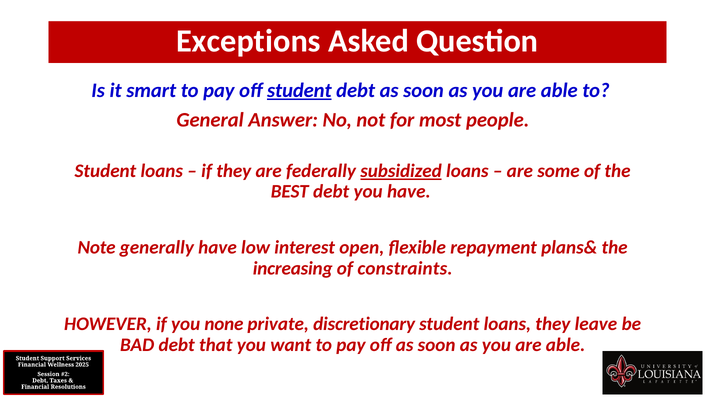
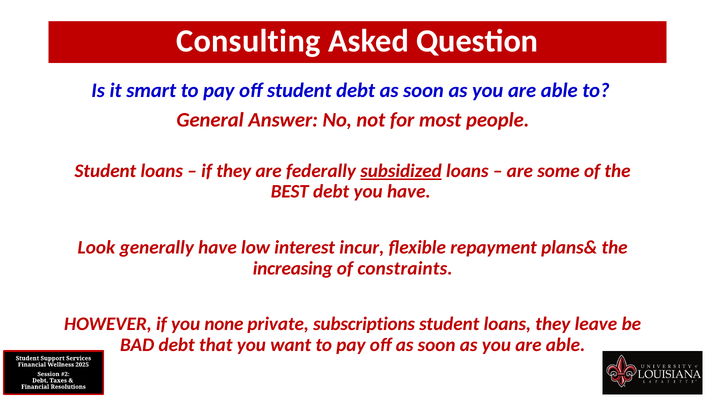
Exceptions: Exceptions -> Consulting
student at (299, 90) underline: present -> none
Note: Note -> Look
open: open -> incur
discretionary: discretionary -> subscriptions
